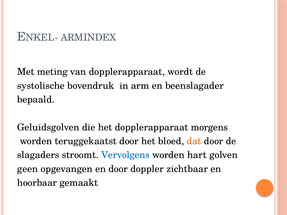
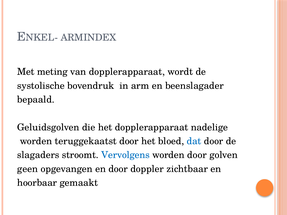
morgens: morgens -> nadelige
dat colour: orange -> blue
worden hart: hart -> door
